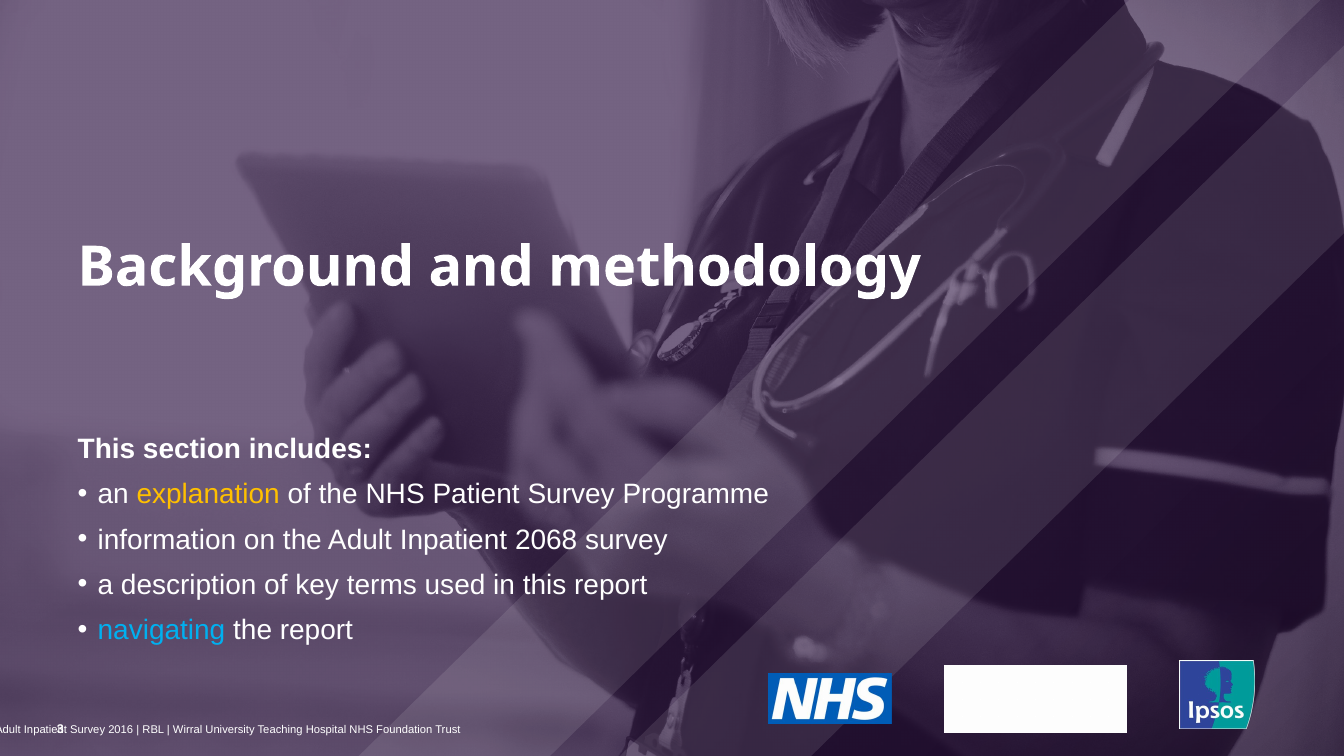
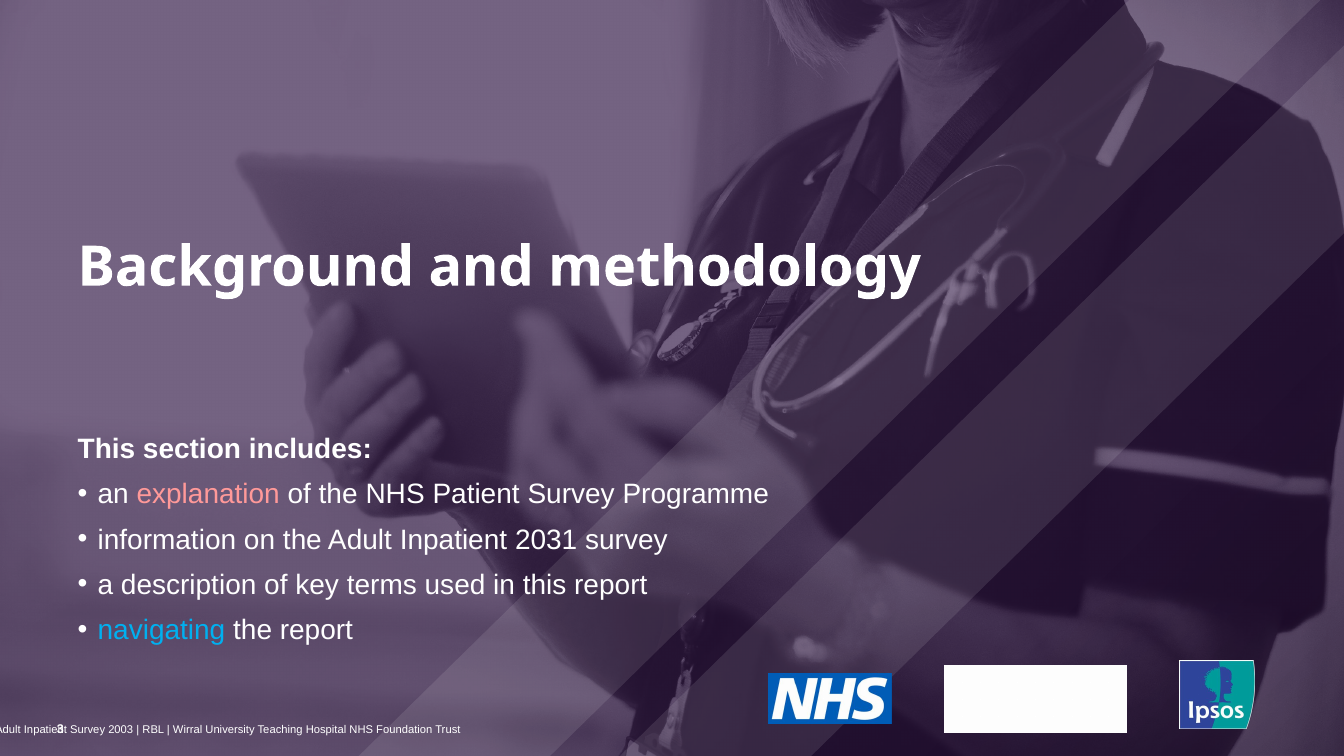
explanation colour: yellow -> pink
2068: 2068 -> 2031
2016: 2016 -> 2003
